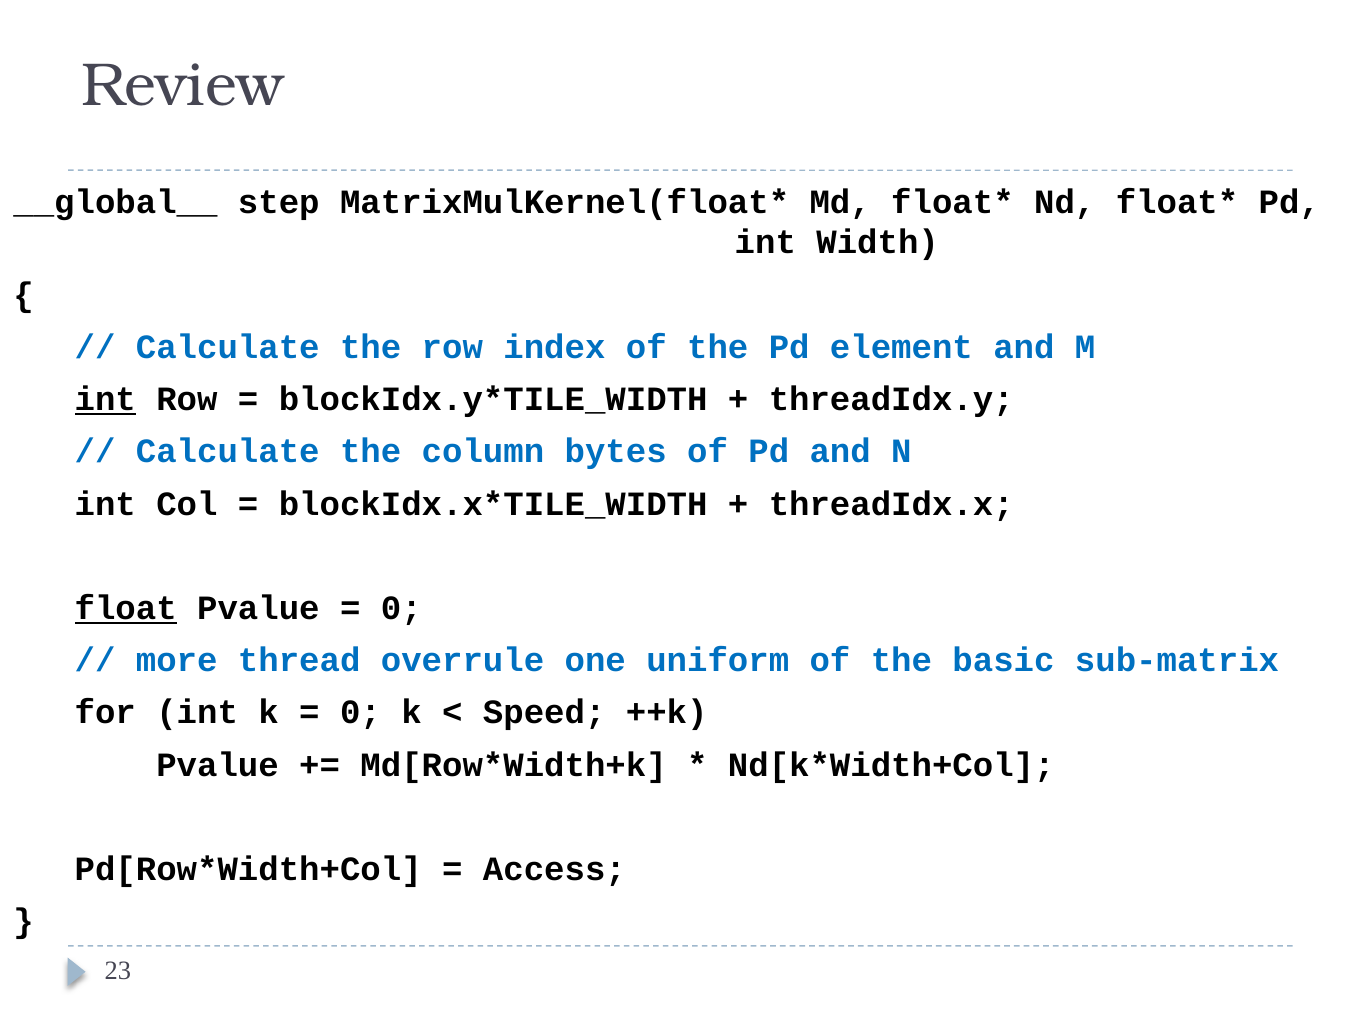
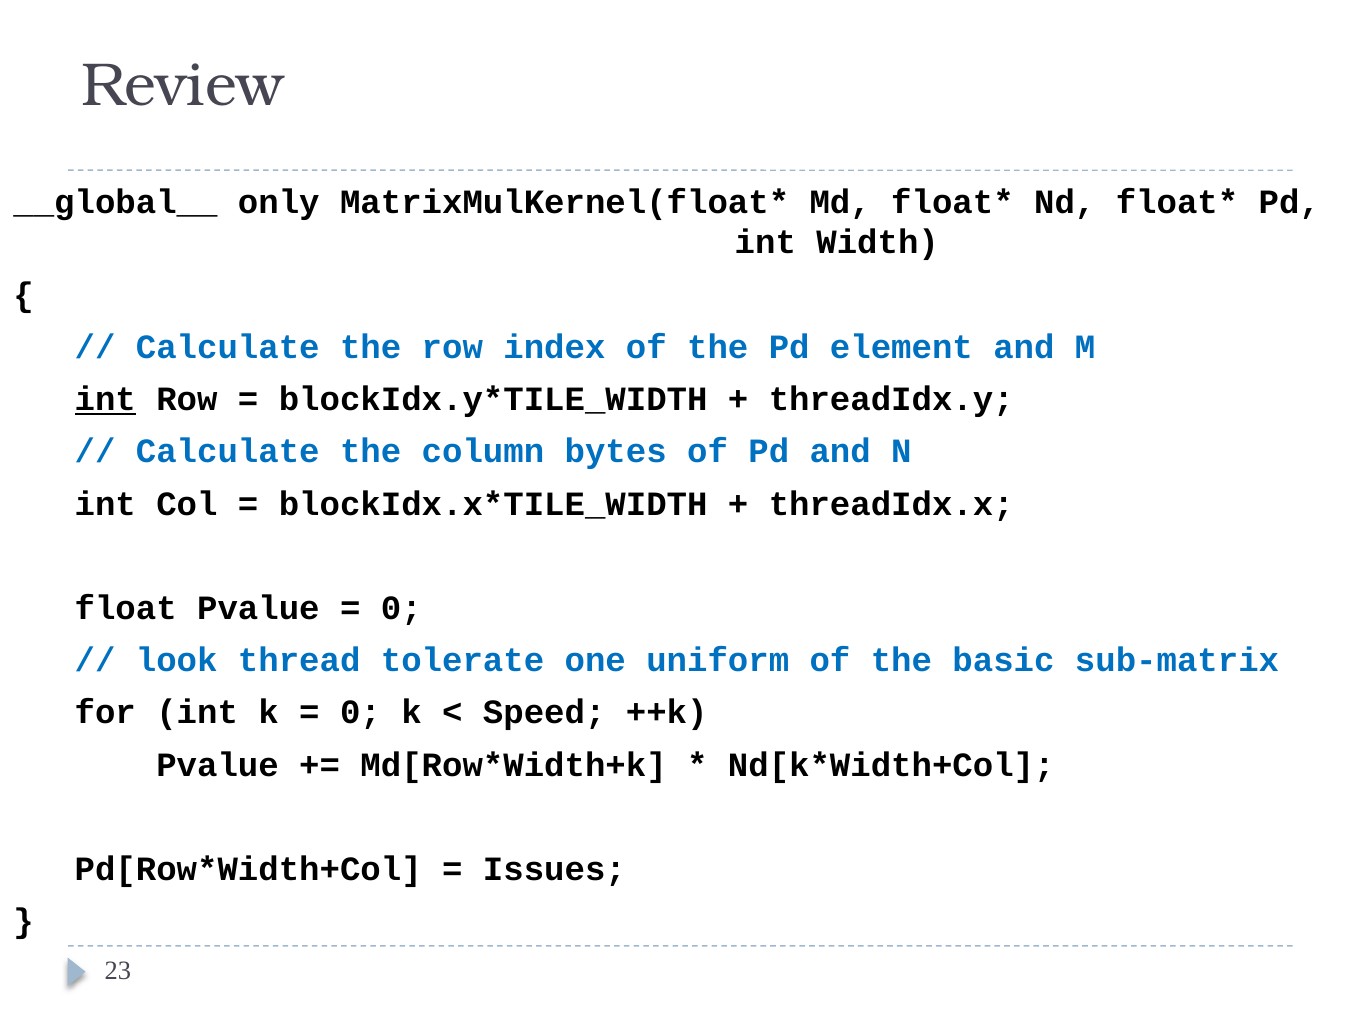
step: step -> only
float underline: present -> none
more: more -> look
overrule: overrule -> tolerate
Access: Access -> Issues
